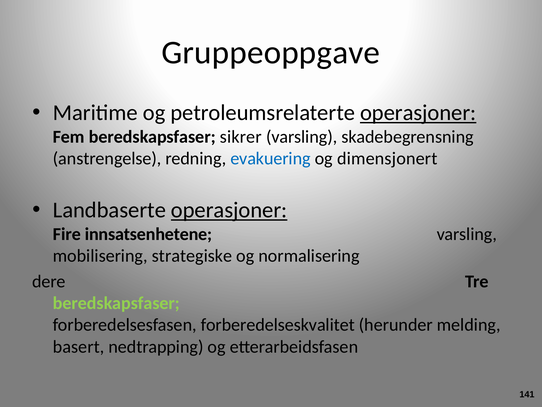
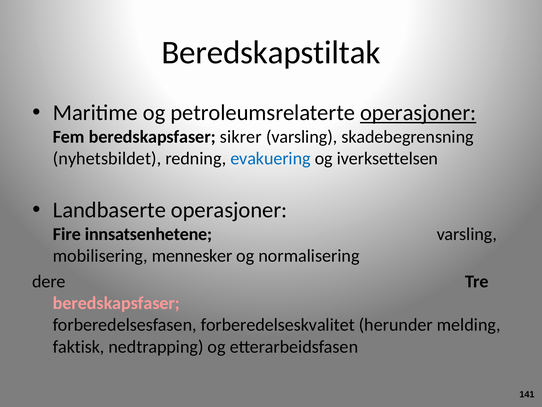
Gruppeoppgave: Gruppeoppgave -> Beredskapstiltak
anstrengelse: anstrengelse -> nyhetsbildet
dimensjonert: dimensjonert -> iverksettelsen
operasjoner at (229, 210) underline: present -> none
strategiske: strategiske -> mennesker
beredskapsfaser at (116, 303) colour: light green -> pink
basert: basert -> faktisk
